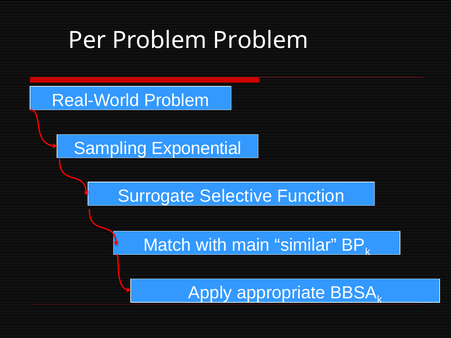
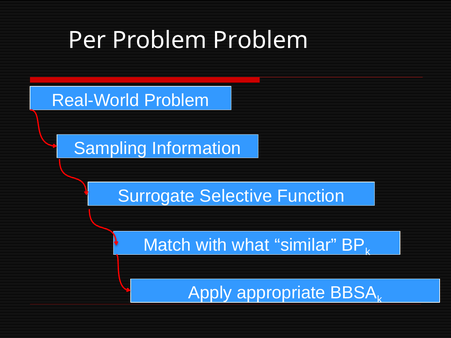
Exponential: Exponential -> Information
main: main -> what
